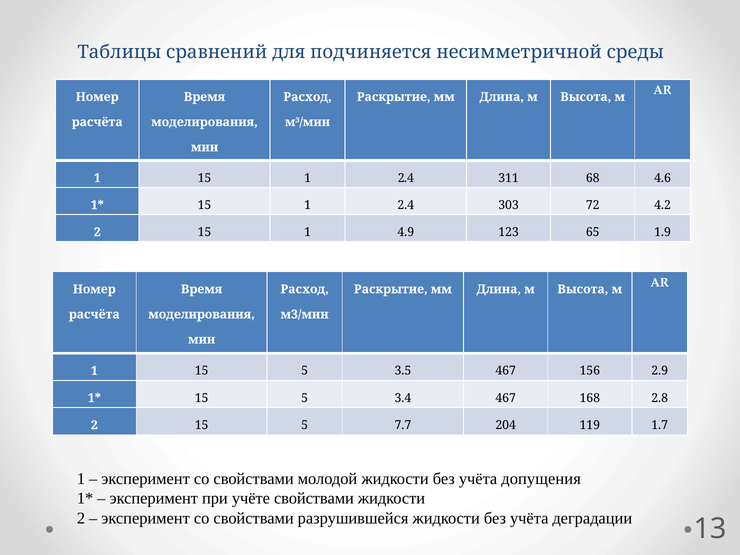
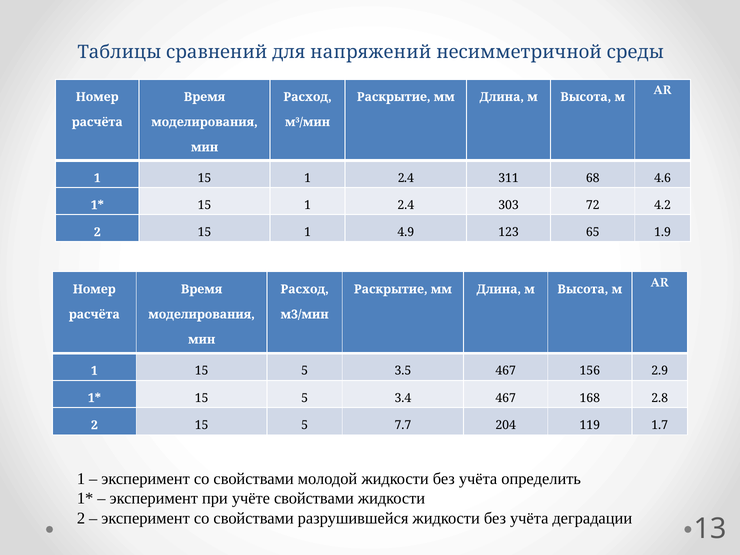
подчиняется: подчиняется -> напряжений
допущения: допущения -> определить
